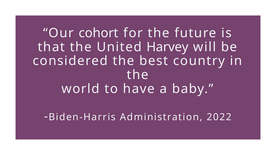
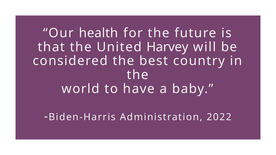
cohort: cohort -> health
